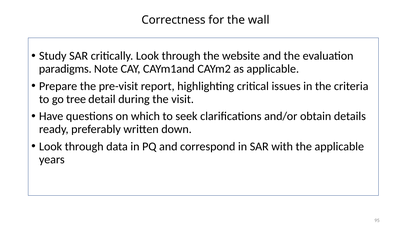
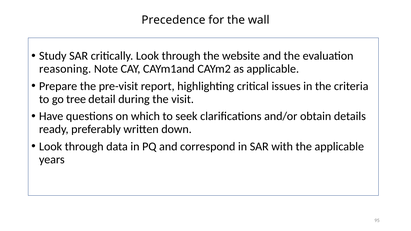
Correctness: Correctness -> Precedence
paradigms: paradigms -> reasoning
